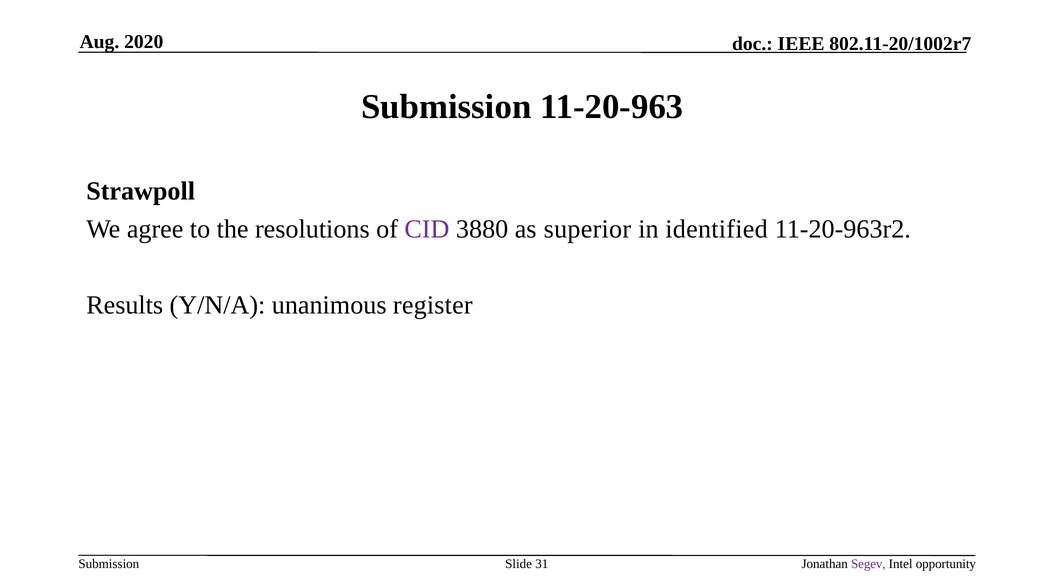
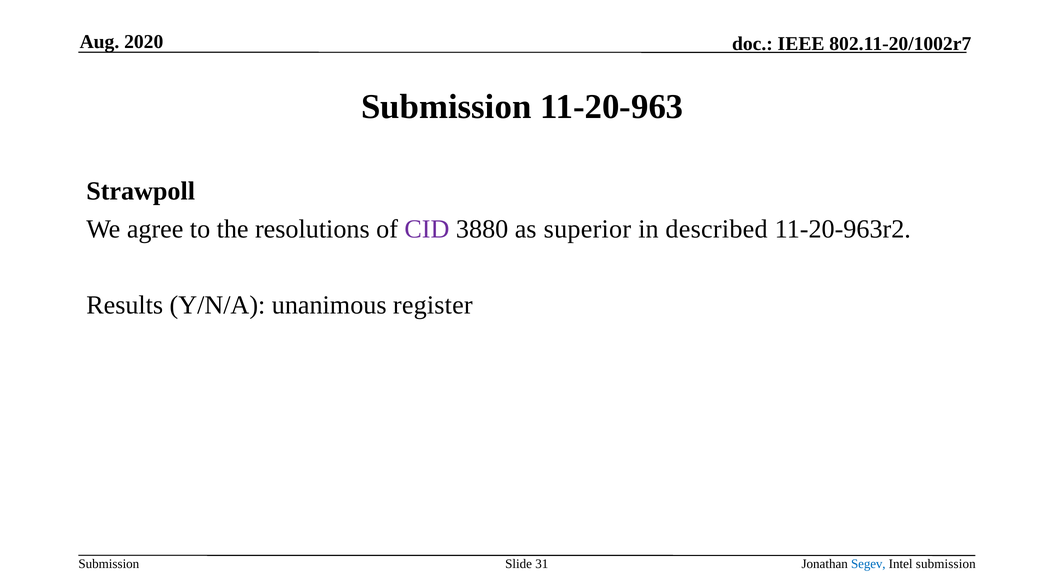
identified: identified -> described
Segev colour: purple -> blue
Intel opportunity: opportunity -> submission
